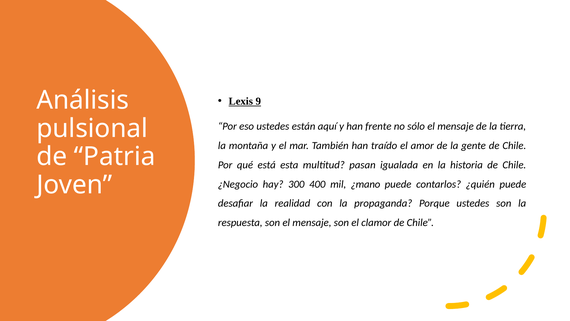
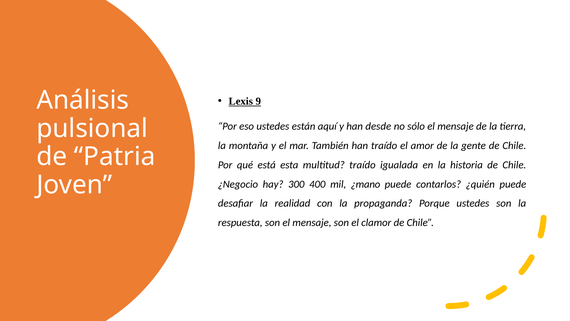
frente: frente -> desde
multitud pasan: pasan -> traído
